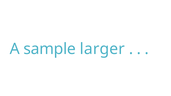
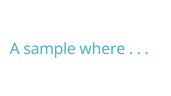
larger: larger -> where
